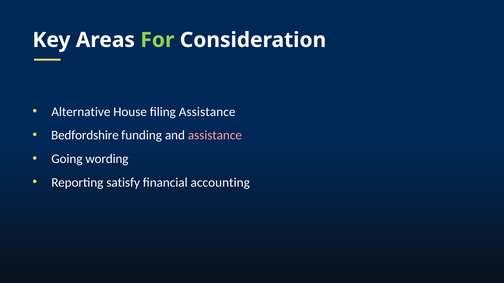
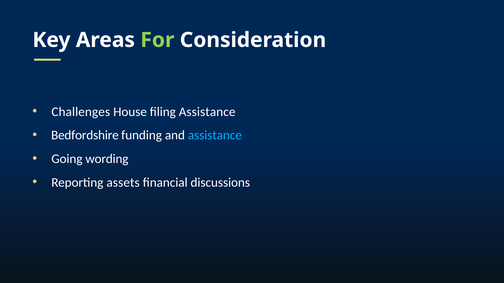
Alternative: Alternative -> Challenges
assistance at (215, 135) colour: pink -> light blue
satisfy: satisfy -> assets
accounting: accounting -> discussions
